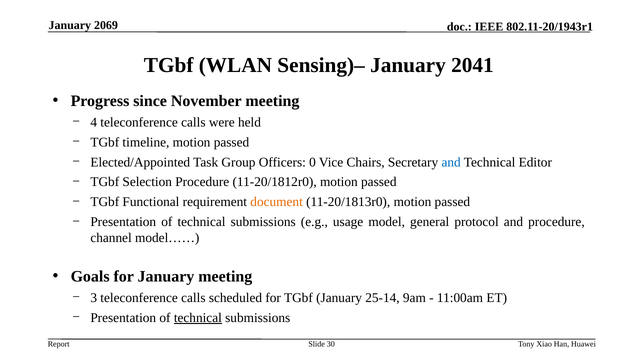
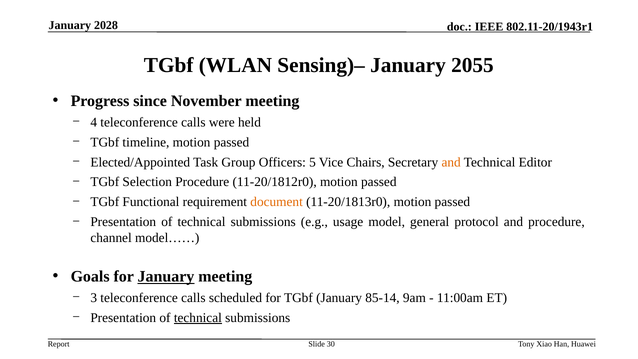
2069: 2069 -> 2028
2041: 2041 -> 2055
0: 0 -> 5
and at (451, 162) colour: blue -> orange
January at (166, 276) underline: none -> present
25-14: 25-14 -> 85-14
